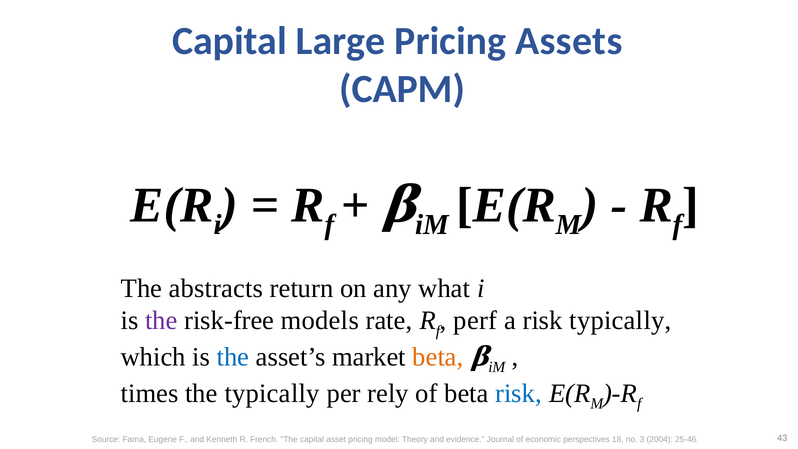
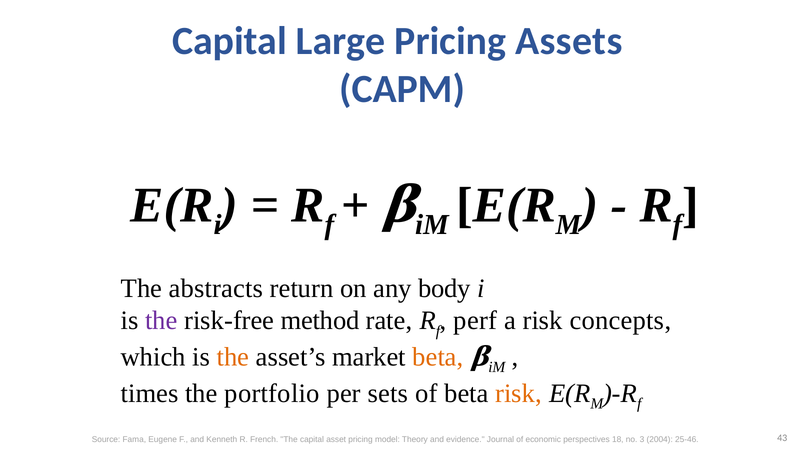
what: what -> body
models: models -> method
risk typically: typically -> concepts
the at (233, 357) colour: blue -> orange
the typically: typically -> portfolio
rely: rely -> sets
risk at (518, 393) colour: blue -> orange
